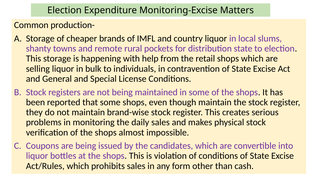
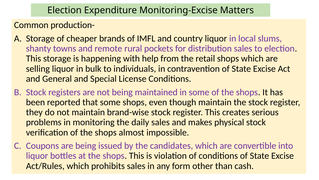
distribution state: state -> sales
